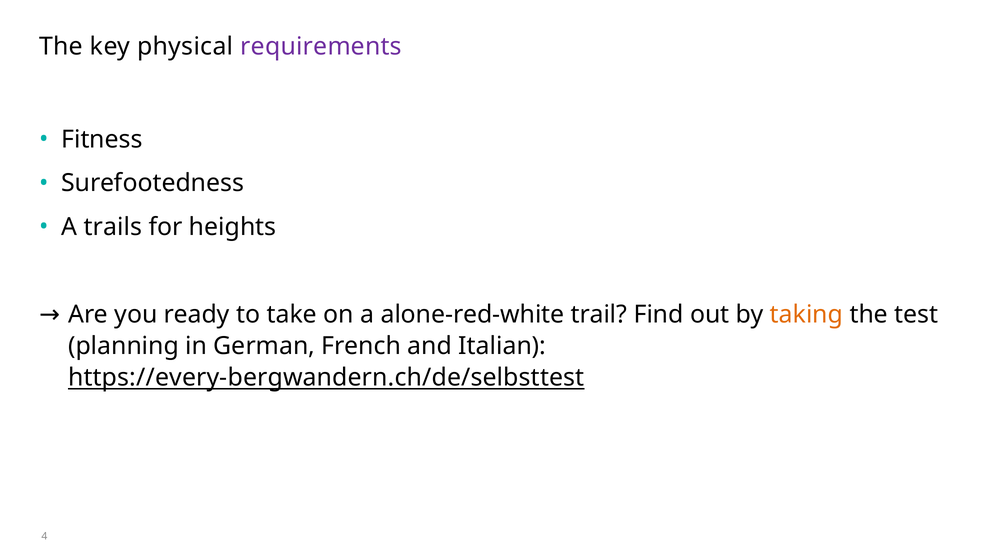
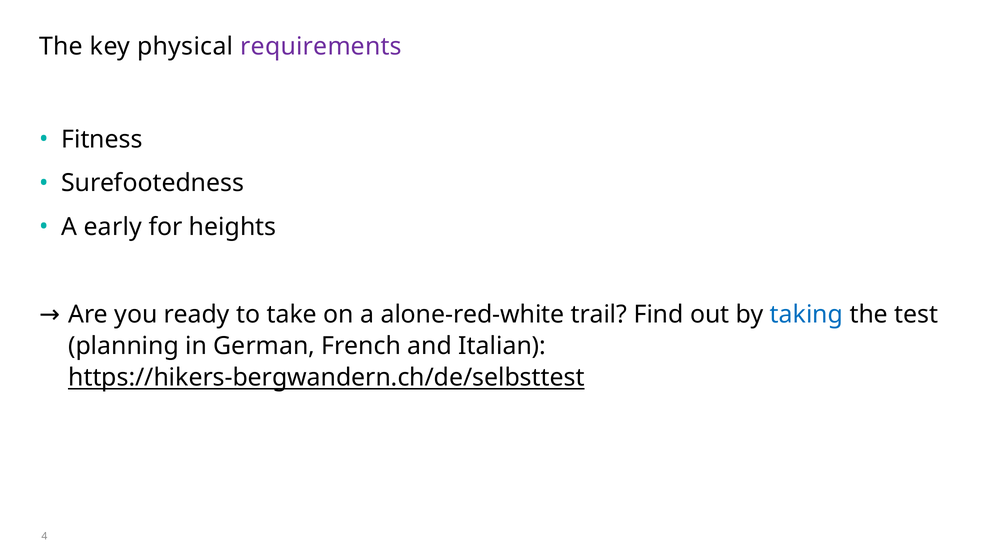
trails: trails -> early
taking colour: orange -> blue
https://every-bergwandern.ch/de/selbsttest: https://every-bergwandern.ch/de/selbsttest -> https://hikers-bergwandern.ch/de/selbsttest
